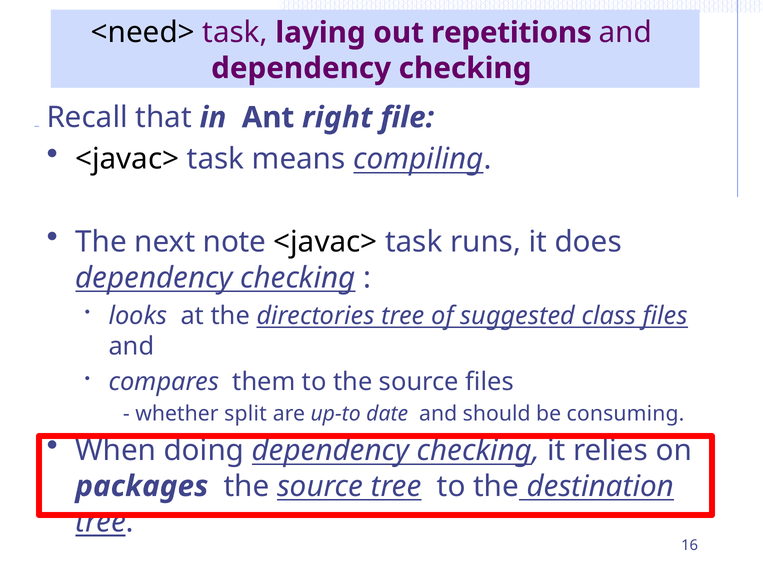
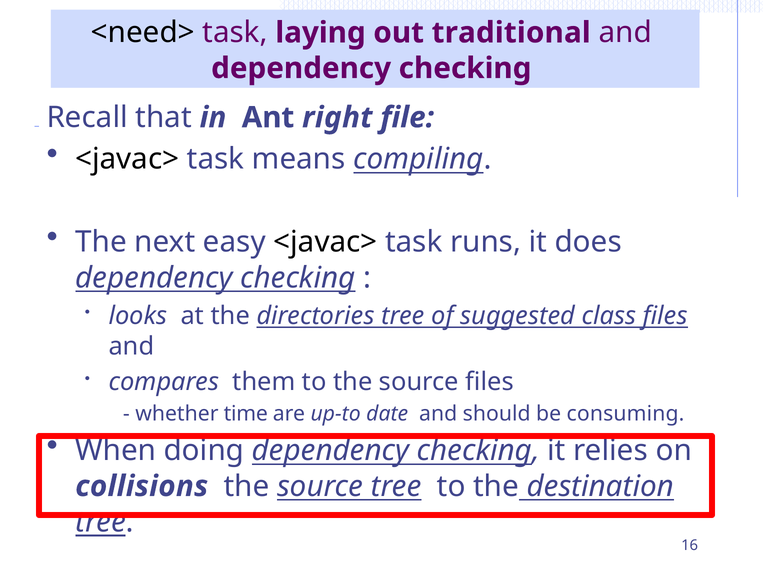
repetitions: repetitions -> traditional
note: note -> easy
split: split -> time
packages: packages -> collisions
